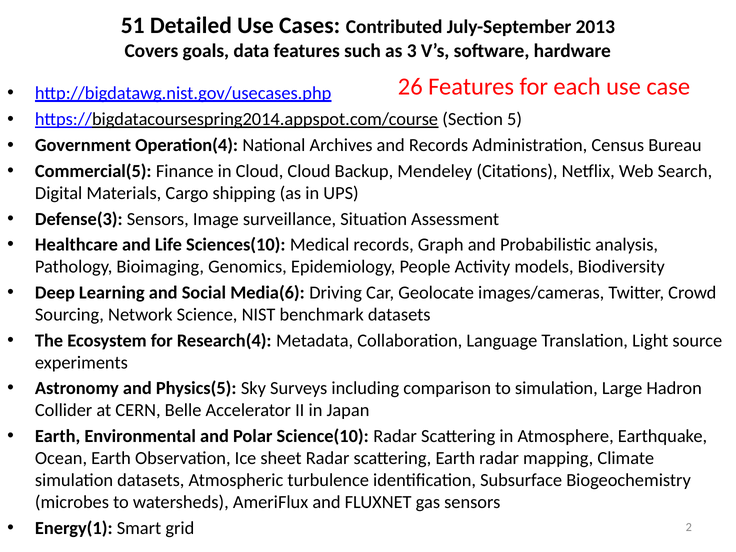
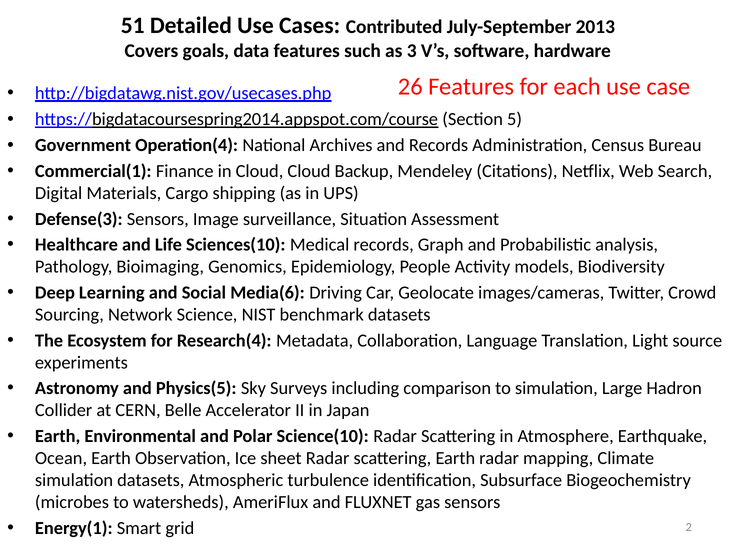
Commercial(5: Commercial(5 -> Commercial(1
